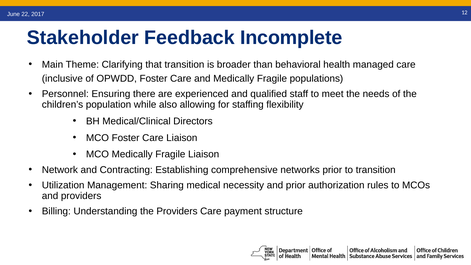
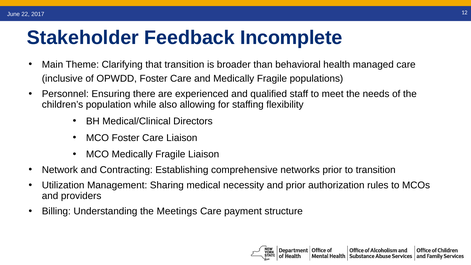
the Providers: Providers -> Meetings
